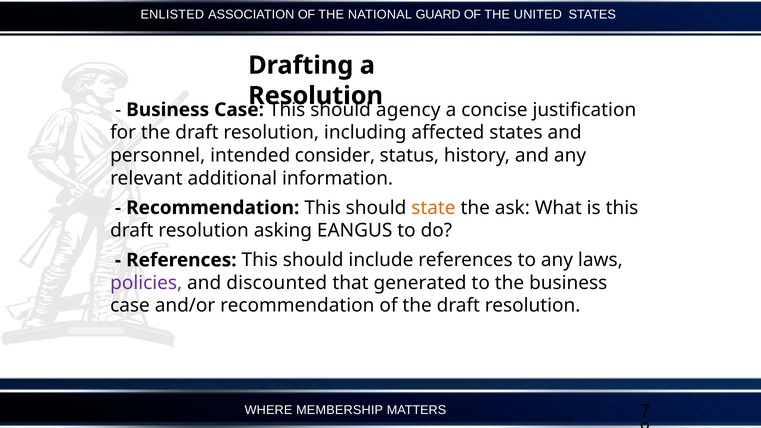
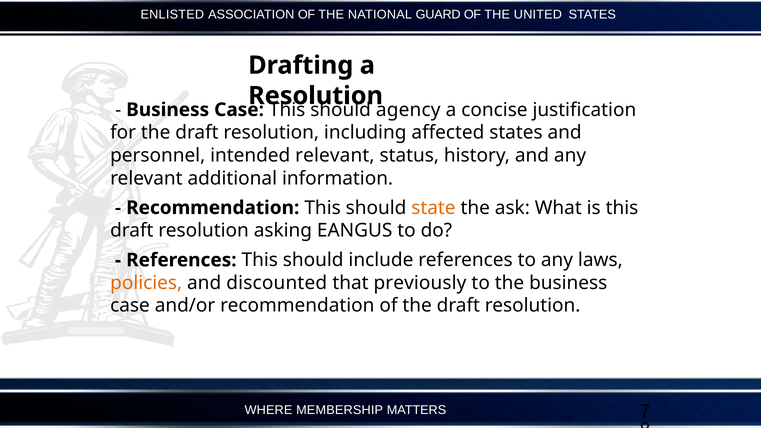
intended consider: consider -> relevant
policies colour: purple -> orange
generated: generated -> previously
